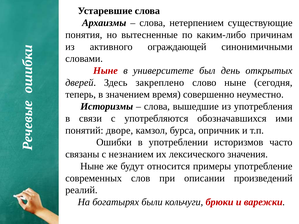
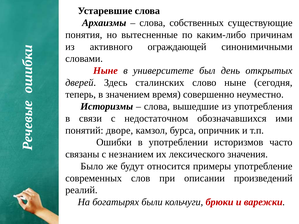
нетерпением: нетерпением -> собственных
закреплено: закреплено -> сталинских
употребляются: употребляются -> недостаточном
Ныне at (92, 166): Ныне -> Было
